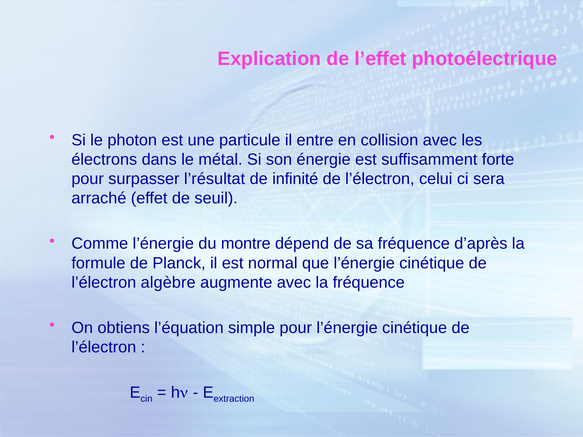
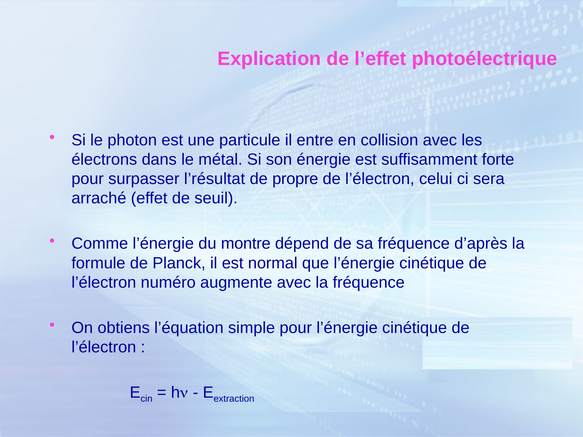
infinité: infinité -> propre
algèbre: algèbre -> numéro
